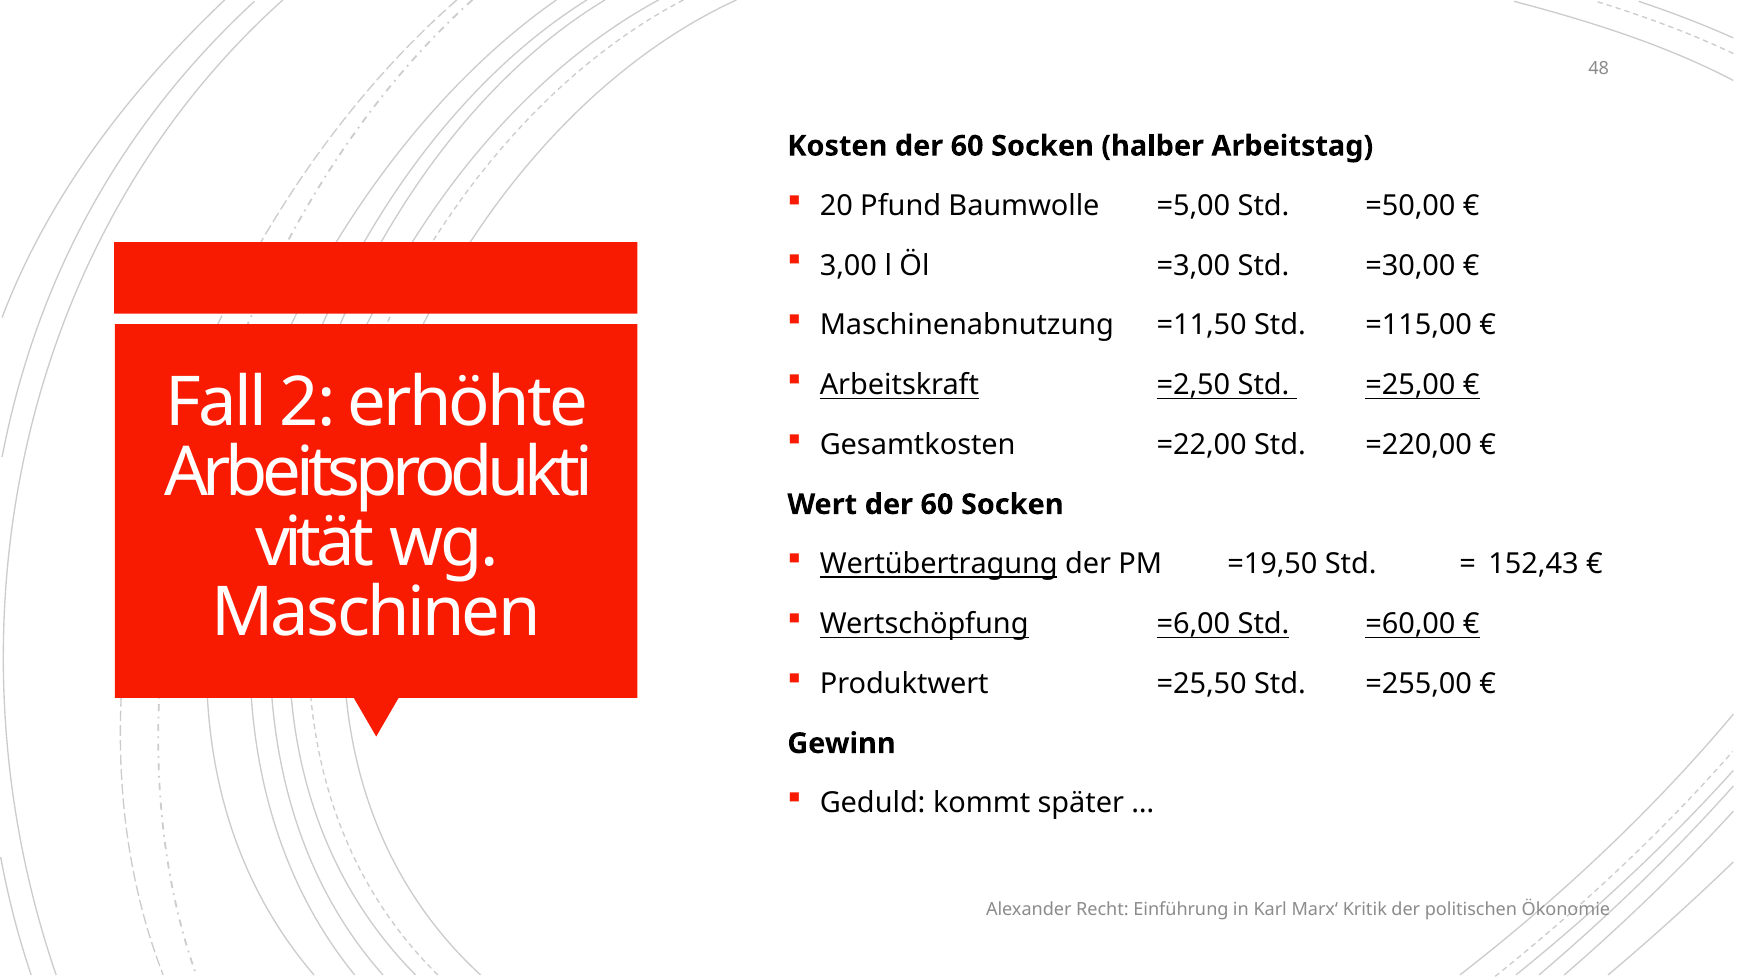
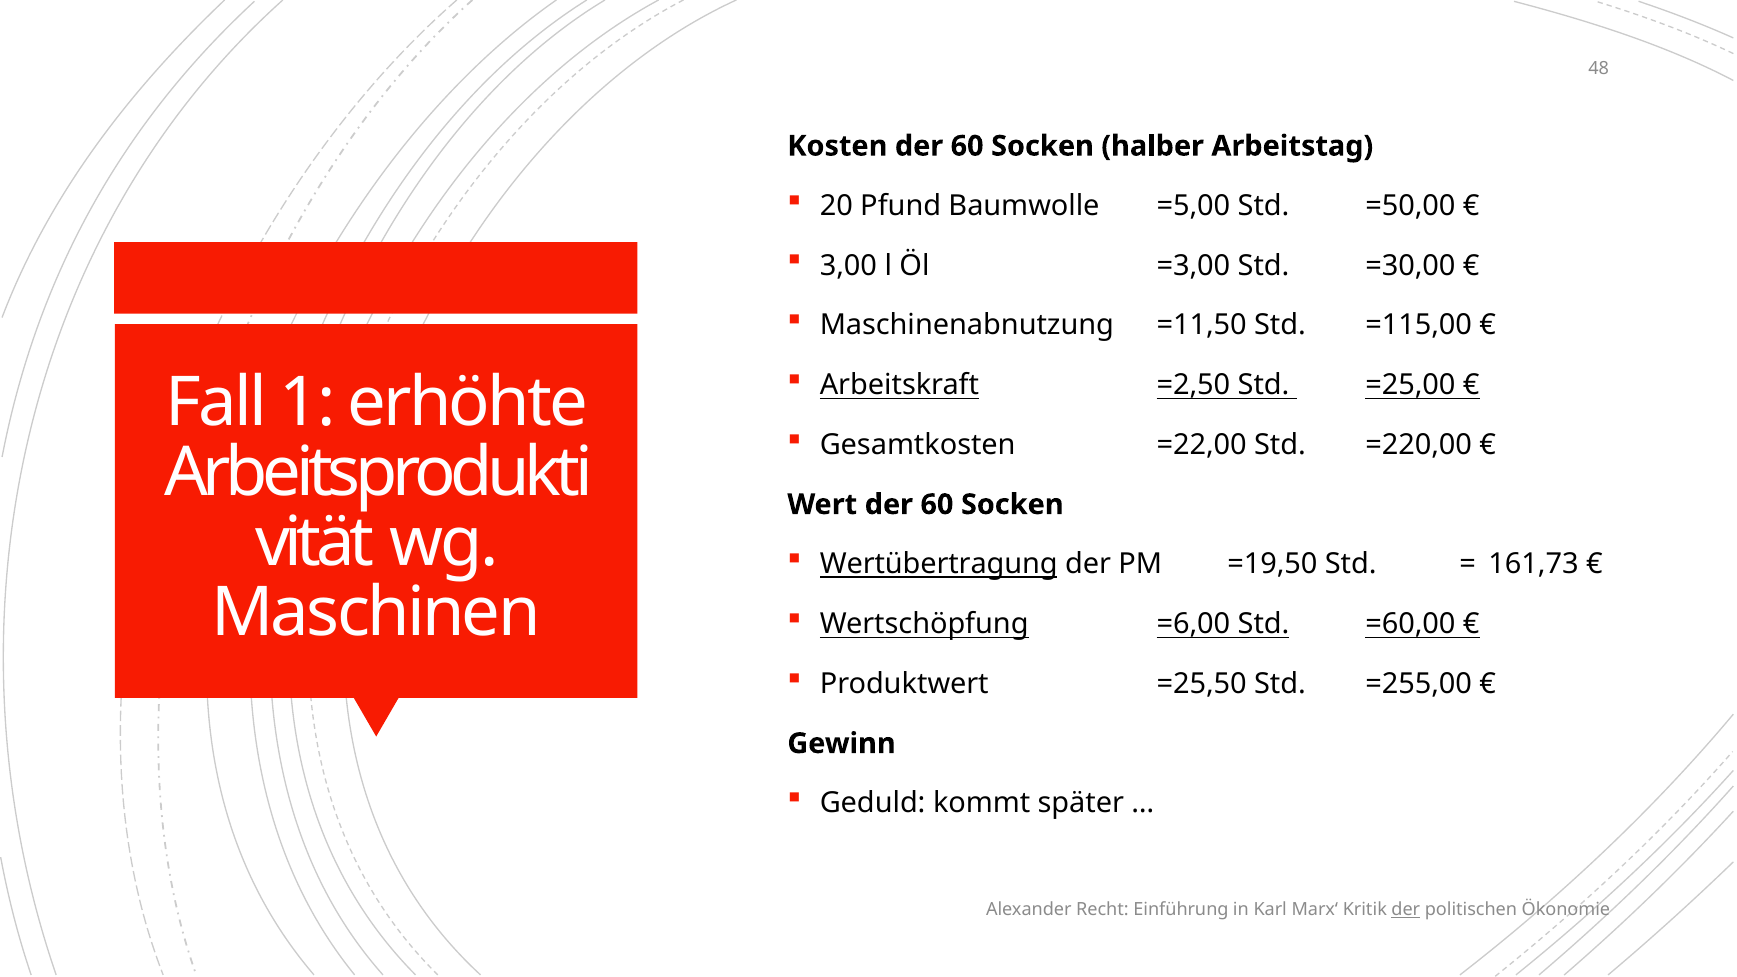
2: 2 -> 1
152,43: 152,43 -> 161,73
der at (1406, 910) underline: none -> present
